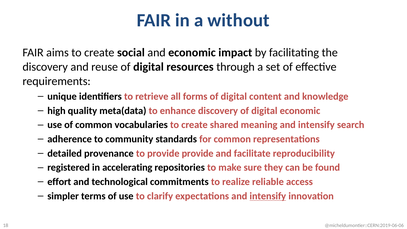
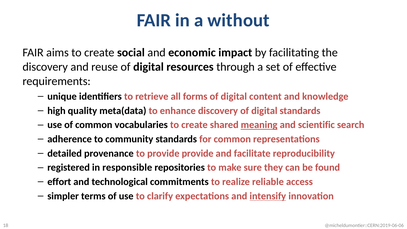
digital economic: economic -> standards
meaning underline: none -> present
intensify at (316, 125): intensify -> scientific
accelerating: accelerating -> responsible
